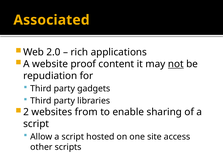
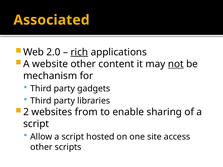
rich underline: none -> present
website proof: proof -> other
repudiation: repudiation -> mechanism
